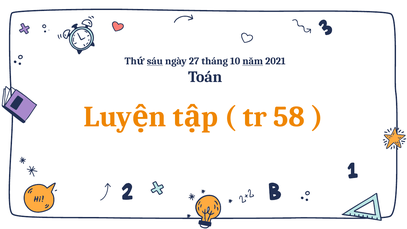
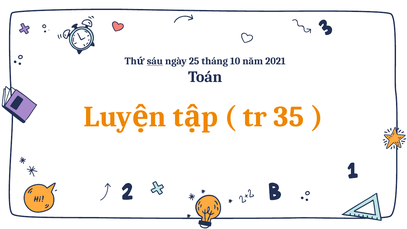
27: 27 -> 25
năm underline: present -> none
58: 58 -> 35
